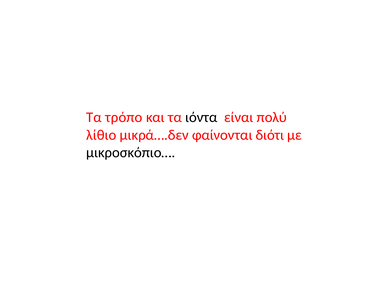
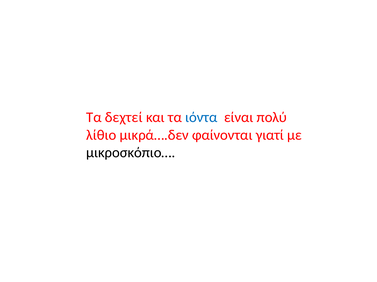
τρόπο: τρόπο -> δεχτεί
ιόντα colour: black -> blue
διότι: διότι -> γιατί
